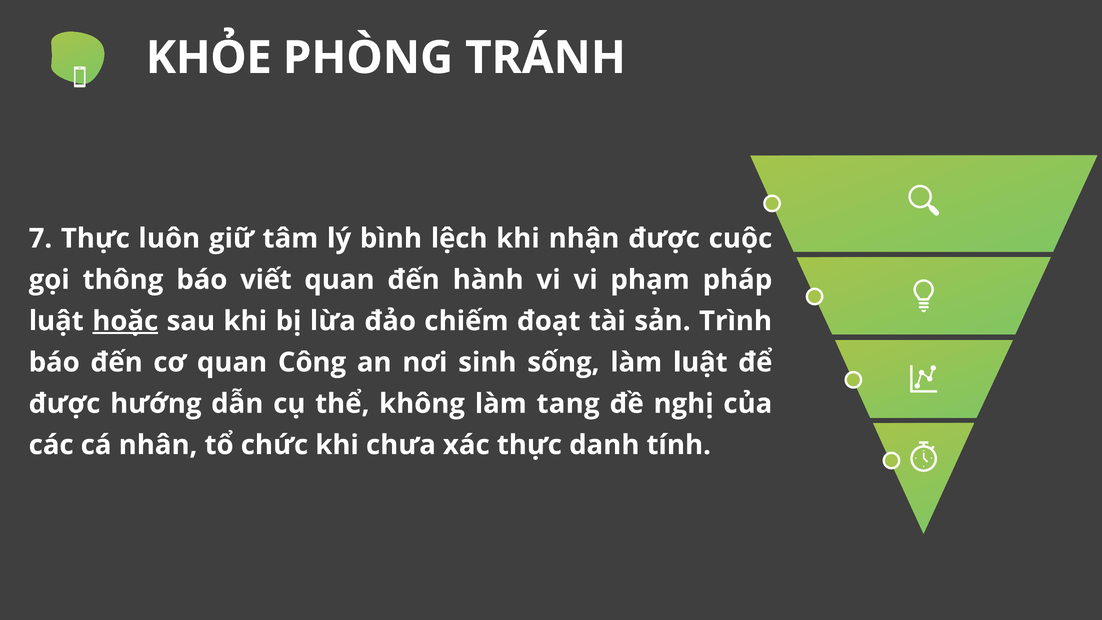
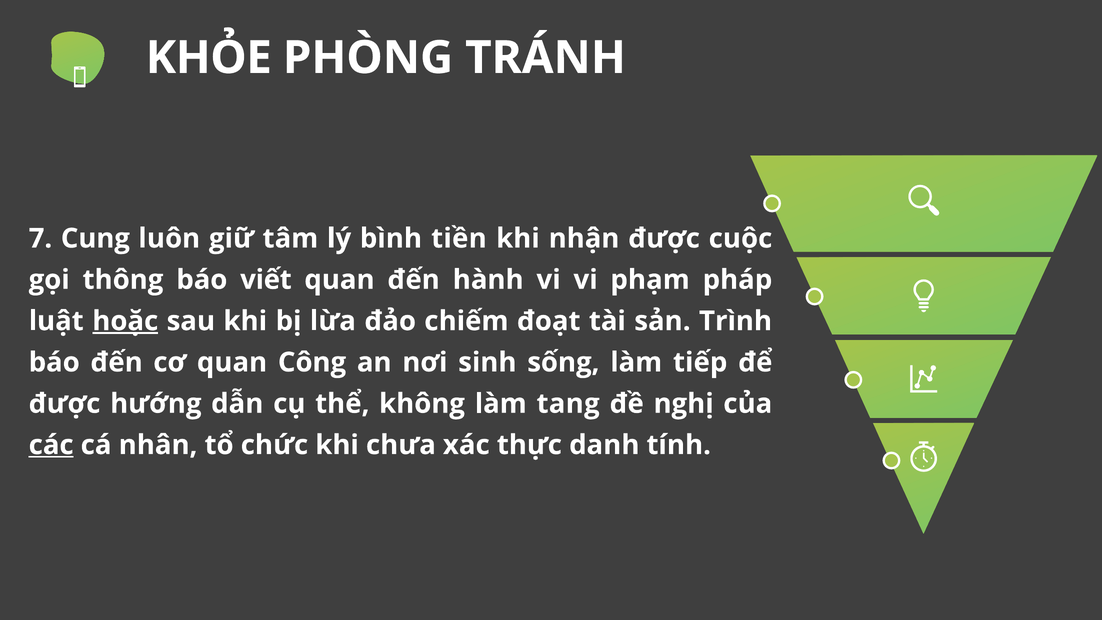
7 Thực: Thực -> Cung
lệch: lệch -> tiền
làm luật: luật -> tiếp
các underline: none -> present
